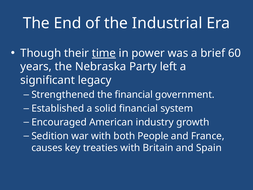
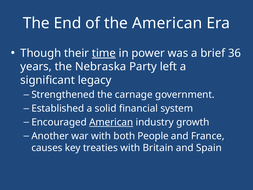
the Industrial: Industrial -> American
60: 60 -> 36
the financial: financial -> carnage
American at (111, 122) underline: none -> present
Sedition: Sedition -> Another
